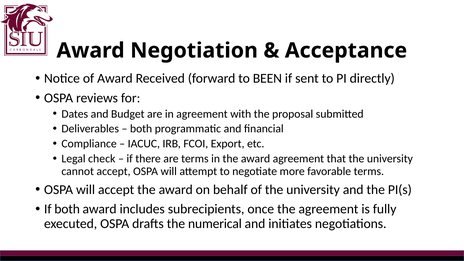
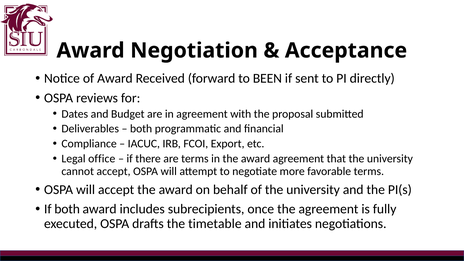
check: check -> office
numerical: numerical -> timetable
